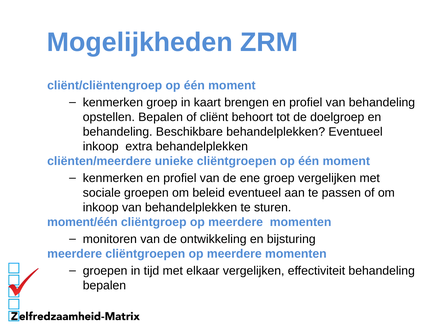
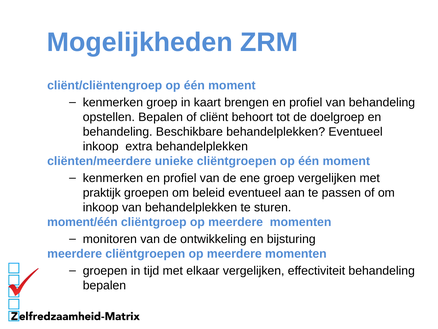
sociale: sociale -> praktijk
